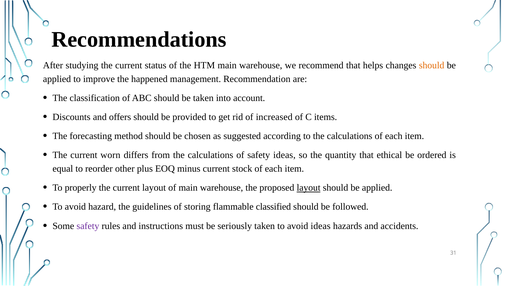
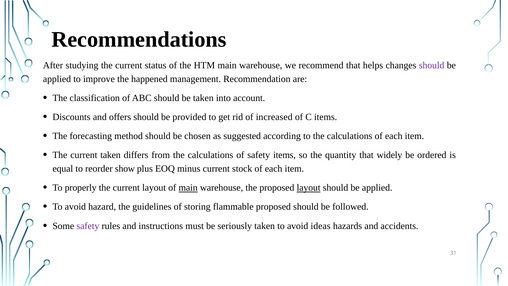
should at (432, 65) colour: orange -> purple
current worn: worn -> taken
safety ideas: ideas -> items
ethical: ethical -> widely
other: other -> show
main at (188, 188) underline: none -> present
flammable classified: classified -> proposed
